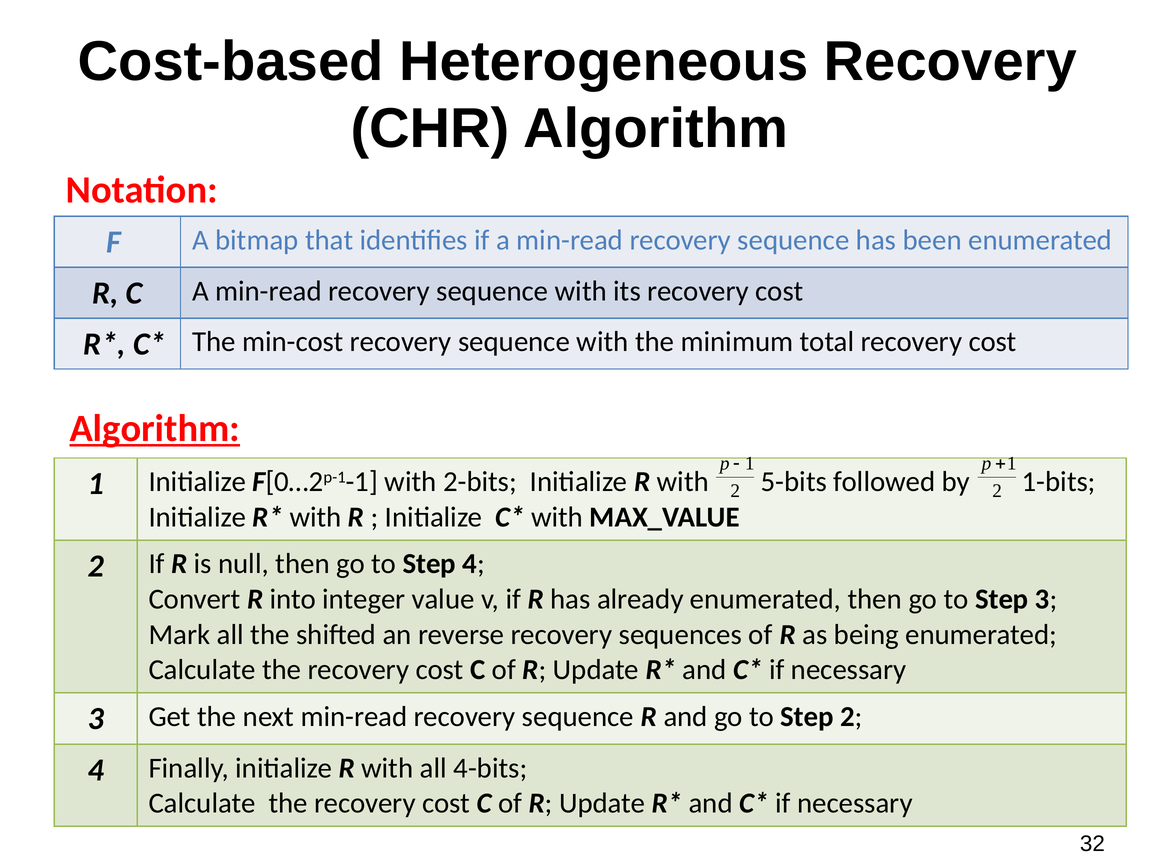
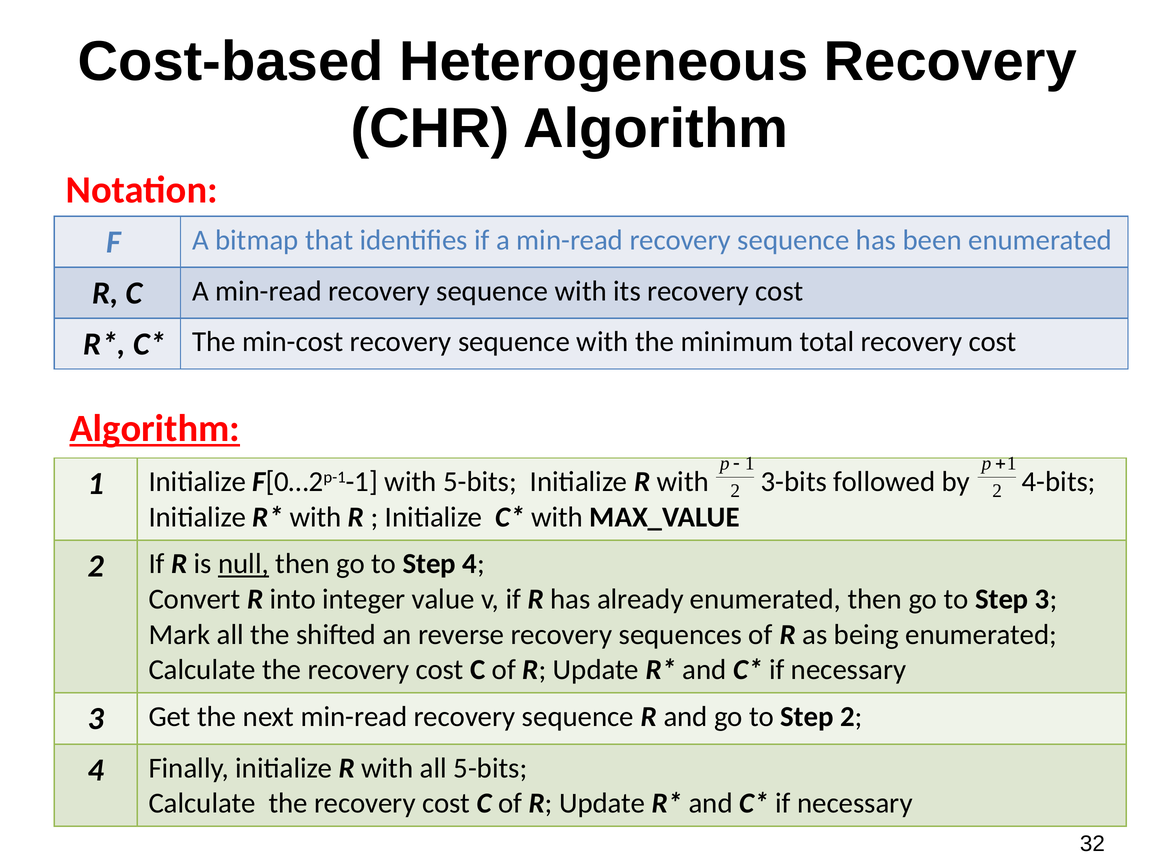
with 2-bits: 2-bits -> 5-bits
5-bits: 5-bits -> 3-bits
1-bits: 1-bits -> 4-bits
null underline: none -> present
all 4-bits: 4-bits -> 5-bits
